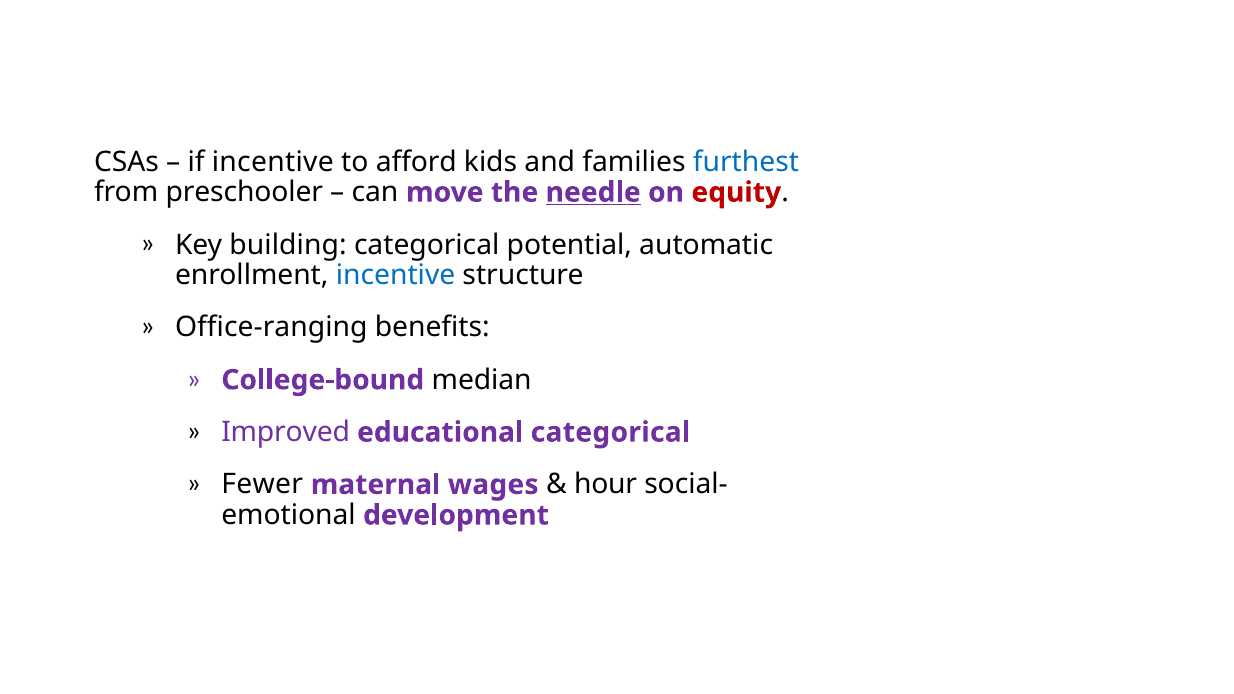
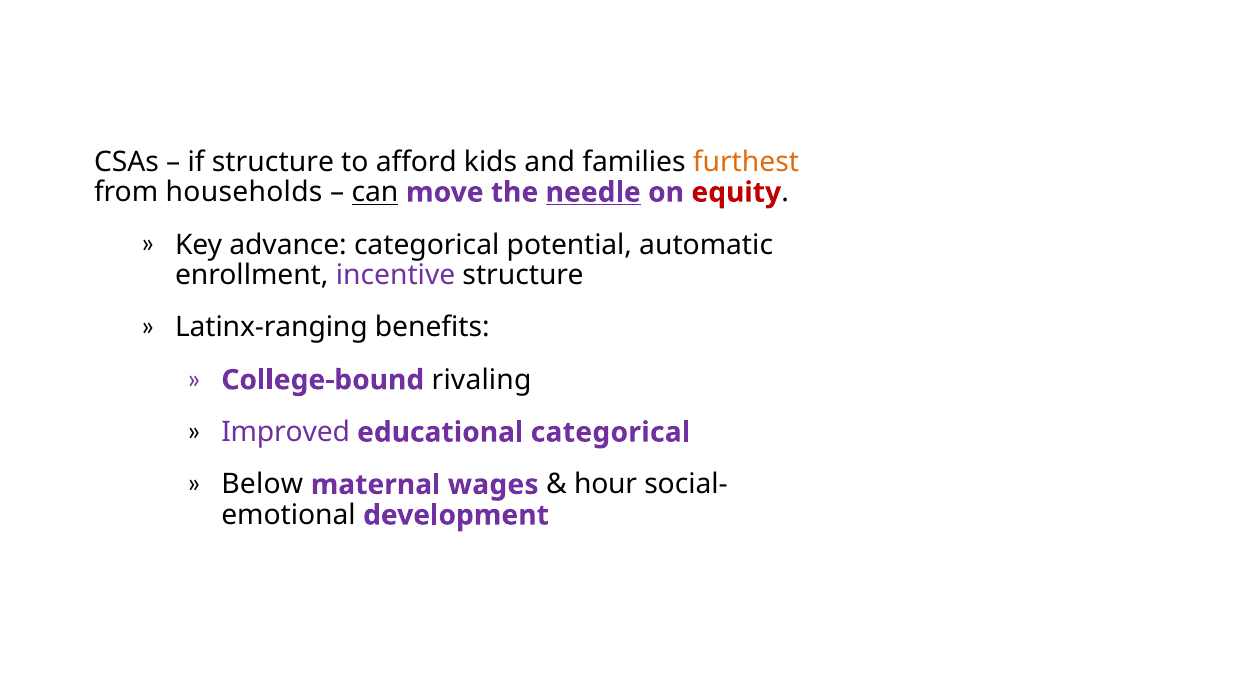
if incentive: incentive -> structure
furthest colour: blue -> orange
preschooler: preschooler -> households
can underline: none -> present
building: building -> advance
incentive at (396, 275) colour: blue -> purple
Office-ranging: Office-ranging -> Latinx-ranging
median: median -> rivaling
Fewer: Fewer -> Below
